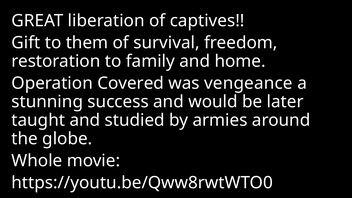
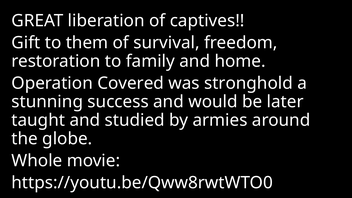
vengeance: vengeance -> stronghold
